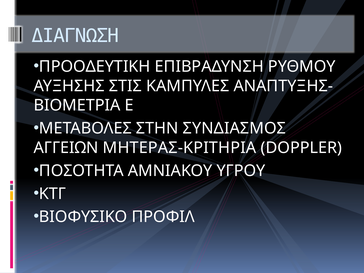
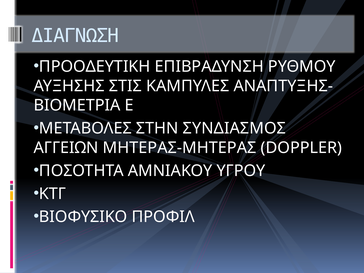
ΜΗΤΕΡΑΣ-ΚΡΙΤΗΡΙΑ: ΜΗΤΕΡΑΣ-ΚΡΙΤΗΡΙΑ -> ΜΗΤΕΡΑΣ-ΜΗΤΕΡΑΣ
